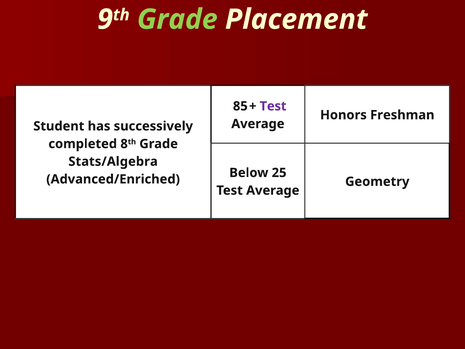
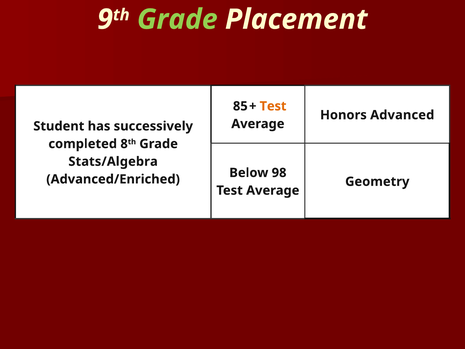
Test at (273, 106) colour: purple -> orange
Freshman: Freshman -> Advanced
25: 25 -> 98
